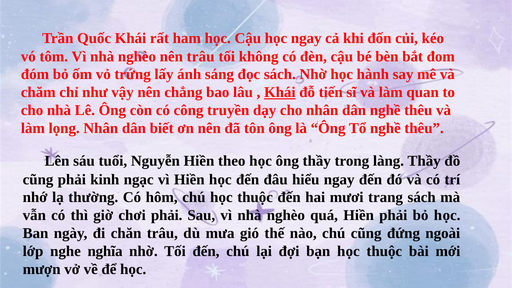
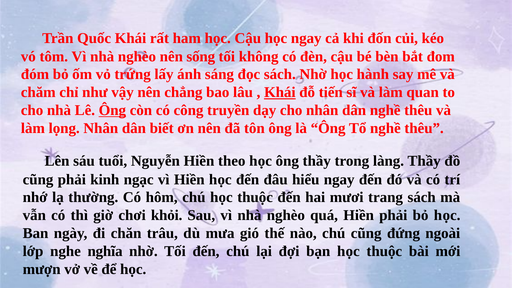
nên trâu: trâu -> sống
Ông at (112, 110) underline: none -> present
chơi phải: phải -> khỏi
